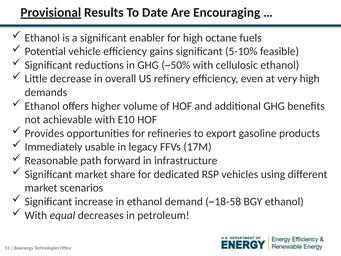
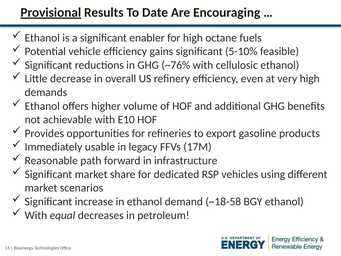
~50%: ~50% -> ~76%
